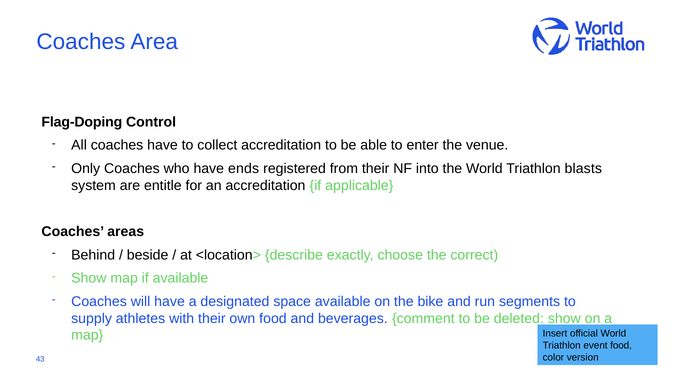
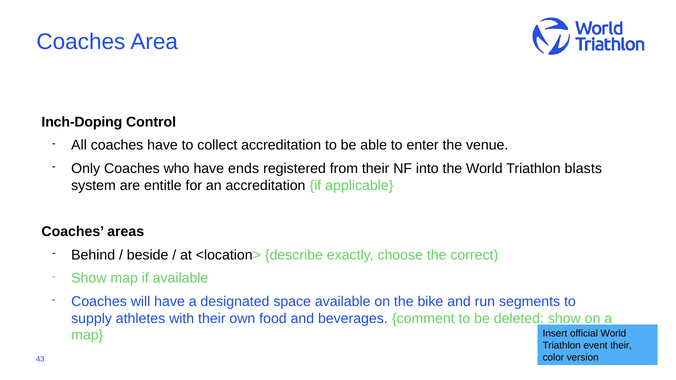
Flag-Doping: Flag-Doping -> Inch-Doping
event food: food -> their
